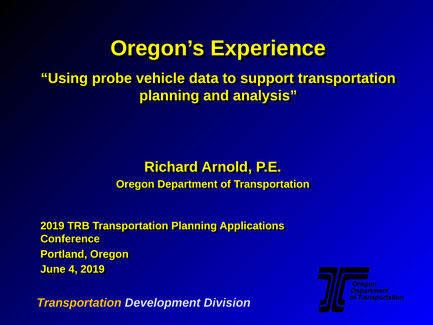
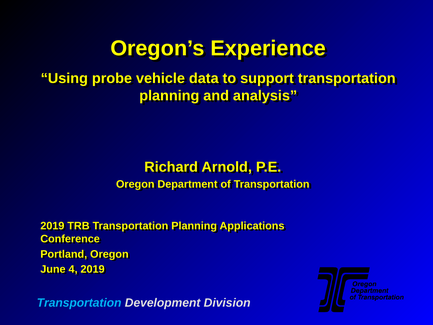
Transportation at (79, 303) colour: yellow -> light blue
